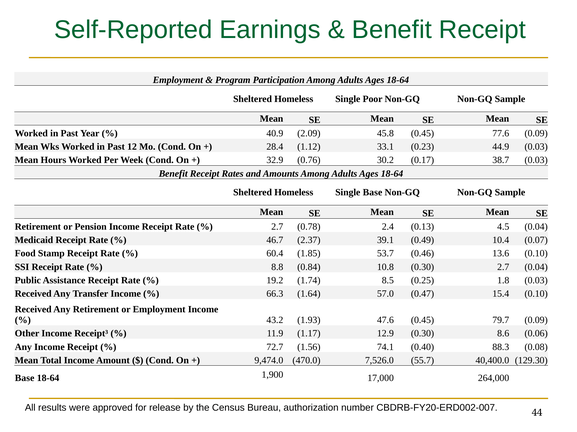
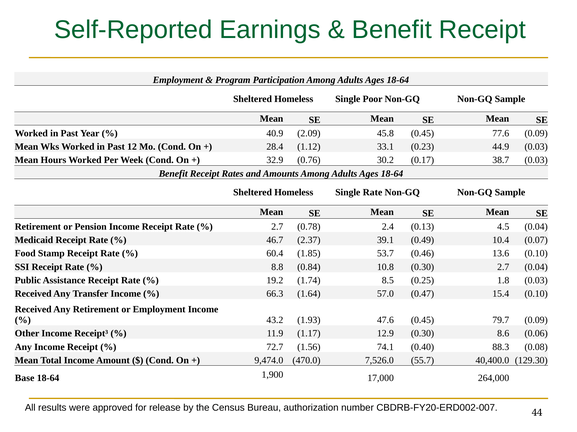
Single Base: Base -> Rate
